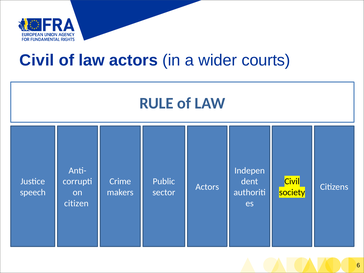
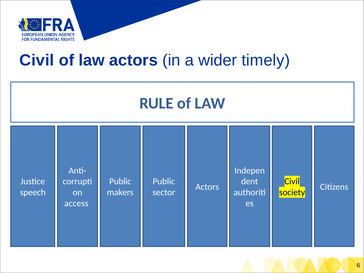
courts: courts -> timely
Crime at (120, 181): Crime -> Public
citizen: citizen -> access
